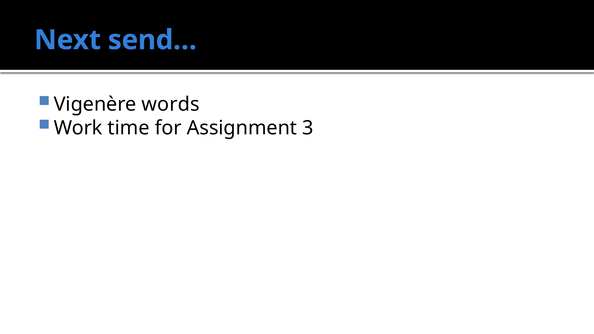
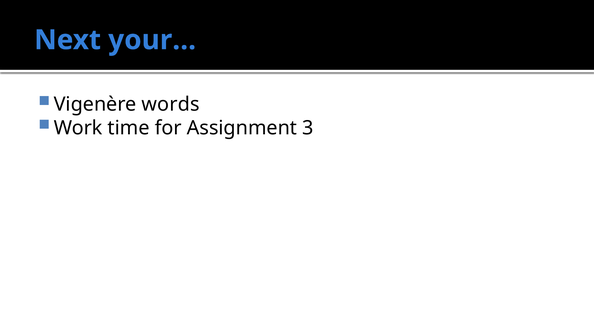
send…: send… -> your…
